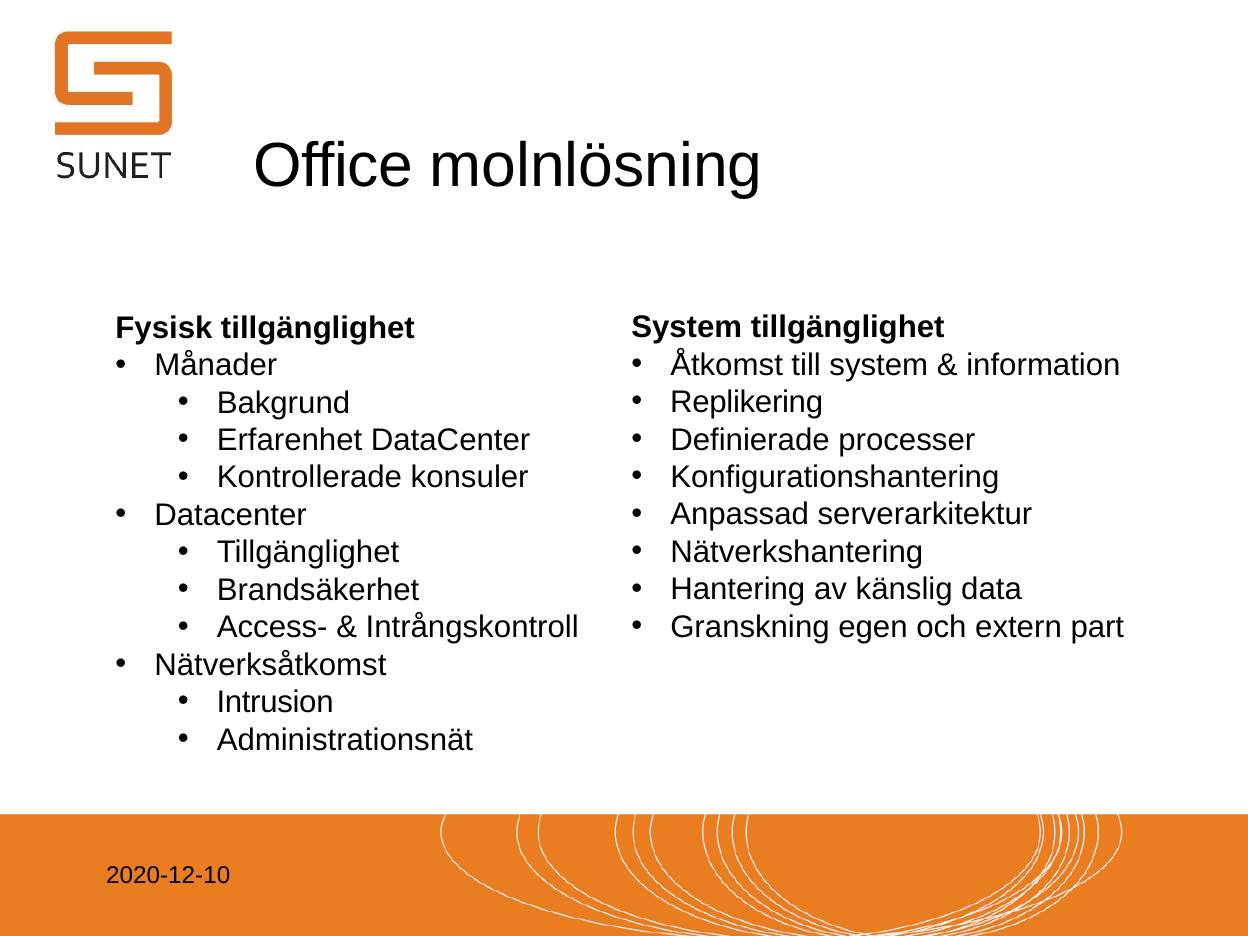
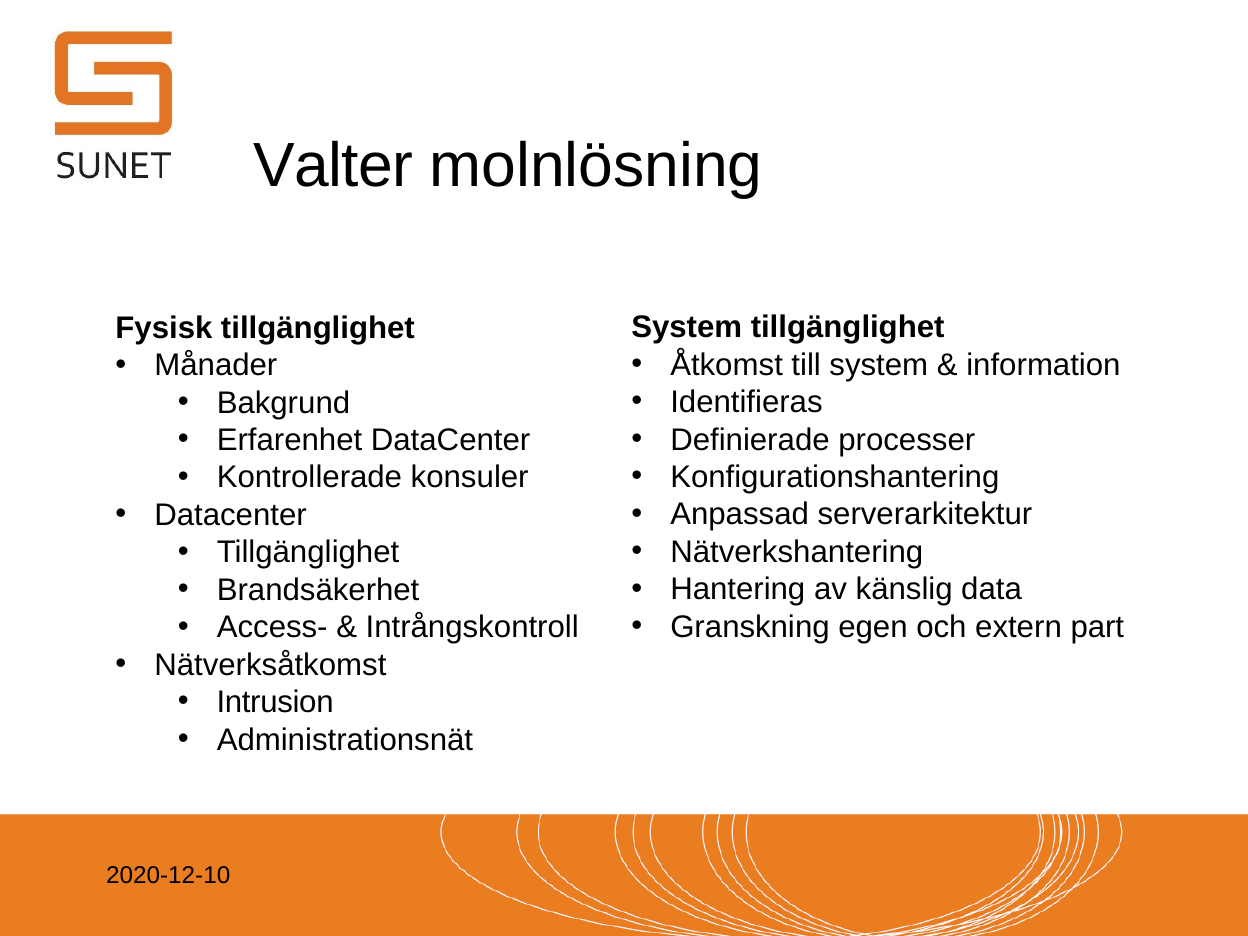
Office: Office -> Valter
Replikering: Replikering -> Identifieras
